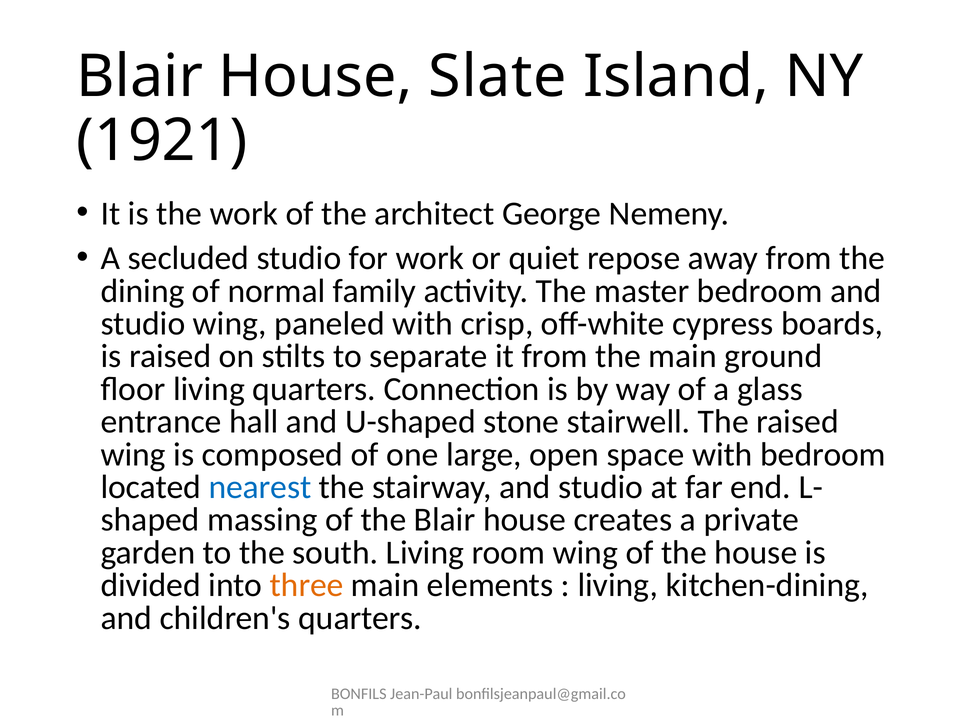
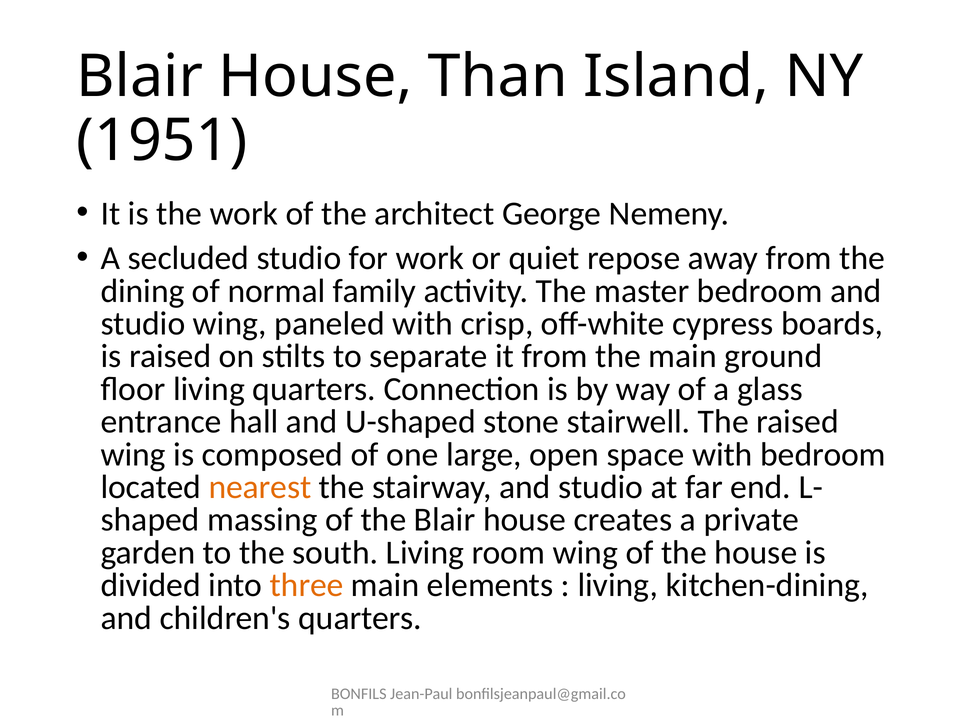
Slate: Slate -> Than
1921: 1921 -> 1951
nearest colour: blue -> orange
